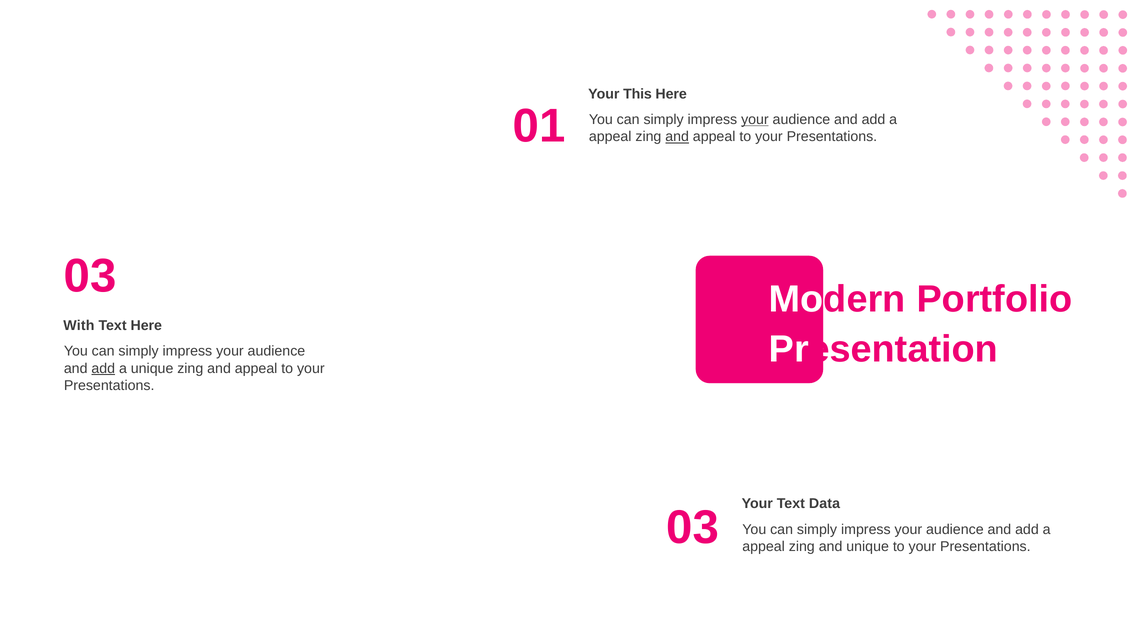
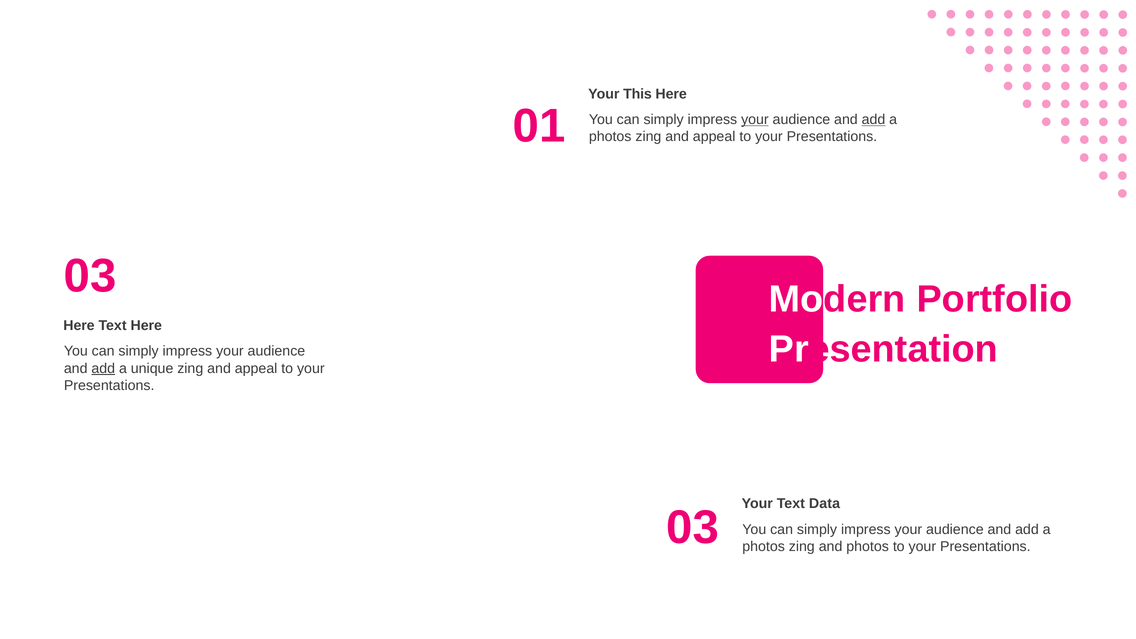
add at (874, 120) underline: none -> present
appeal at (610, 137): appeal -> photos
and at (677, 137) underline: present -> none
With at (79, 325): With -> Here
appeal at (764, 547): appeal -> photos
and unique: unique -> photos
